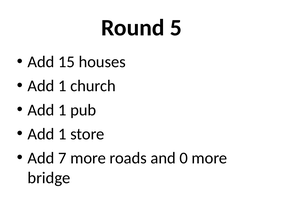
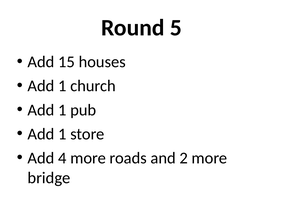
7: 7 -> 4
0: 0 -> 2
